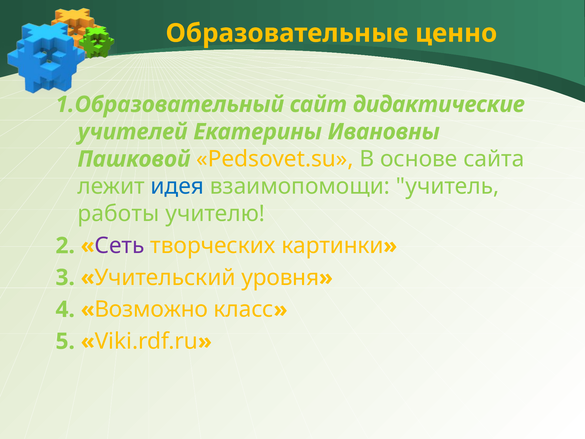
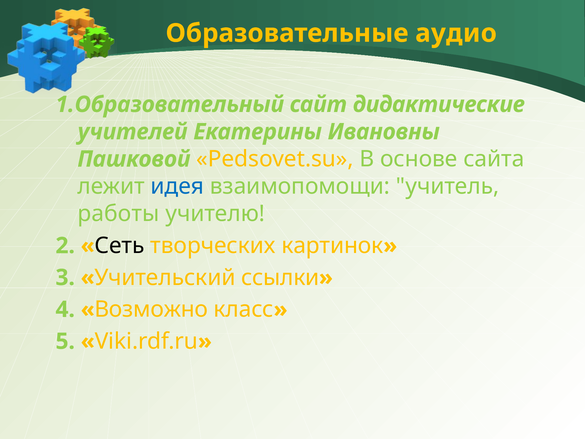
ценно: ценно -> аудио
Сеть colour: purple -> black
картинки: картинки -> картинок
уровня: уровня -> ссылки
